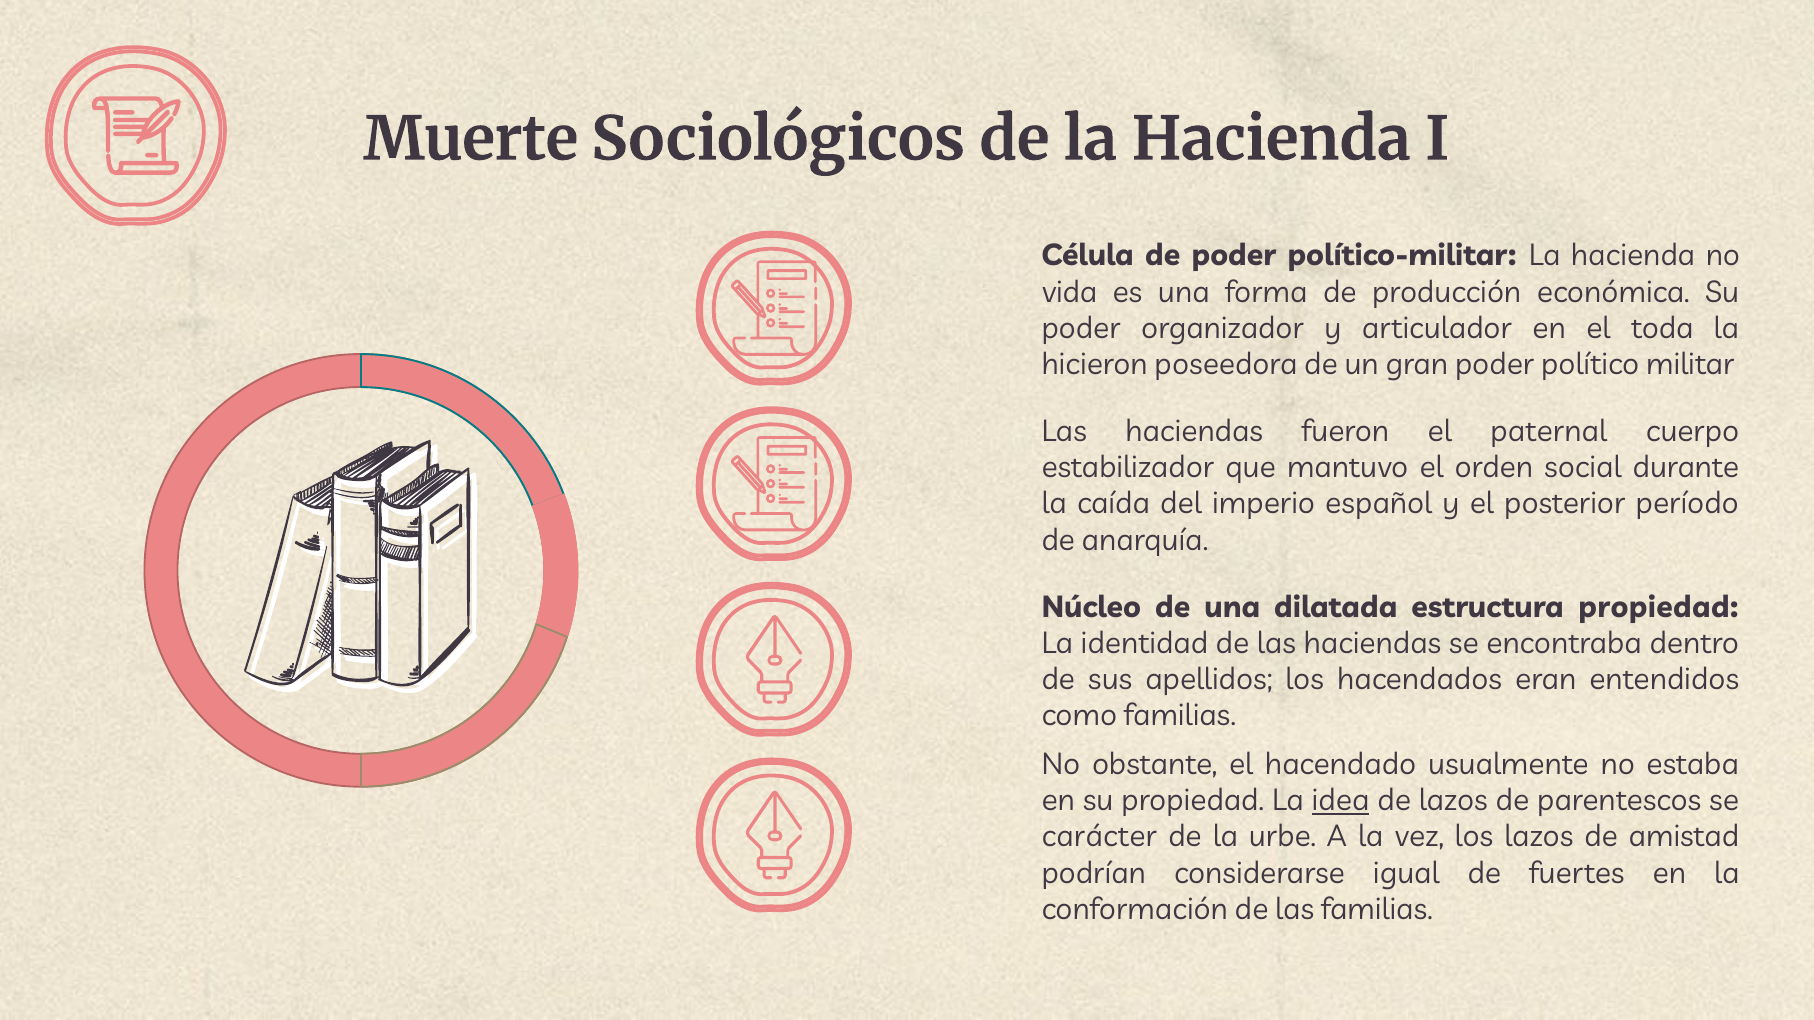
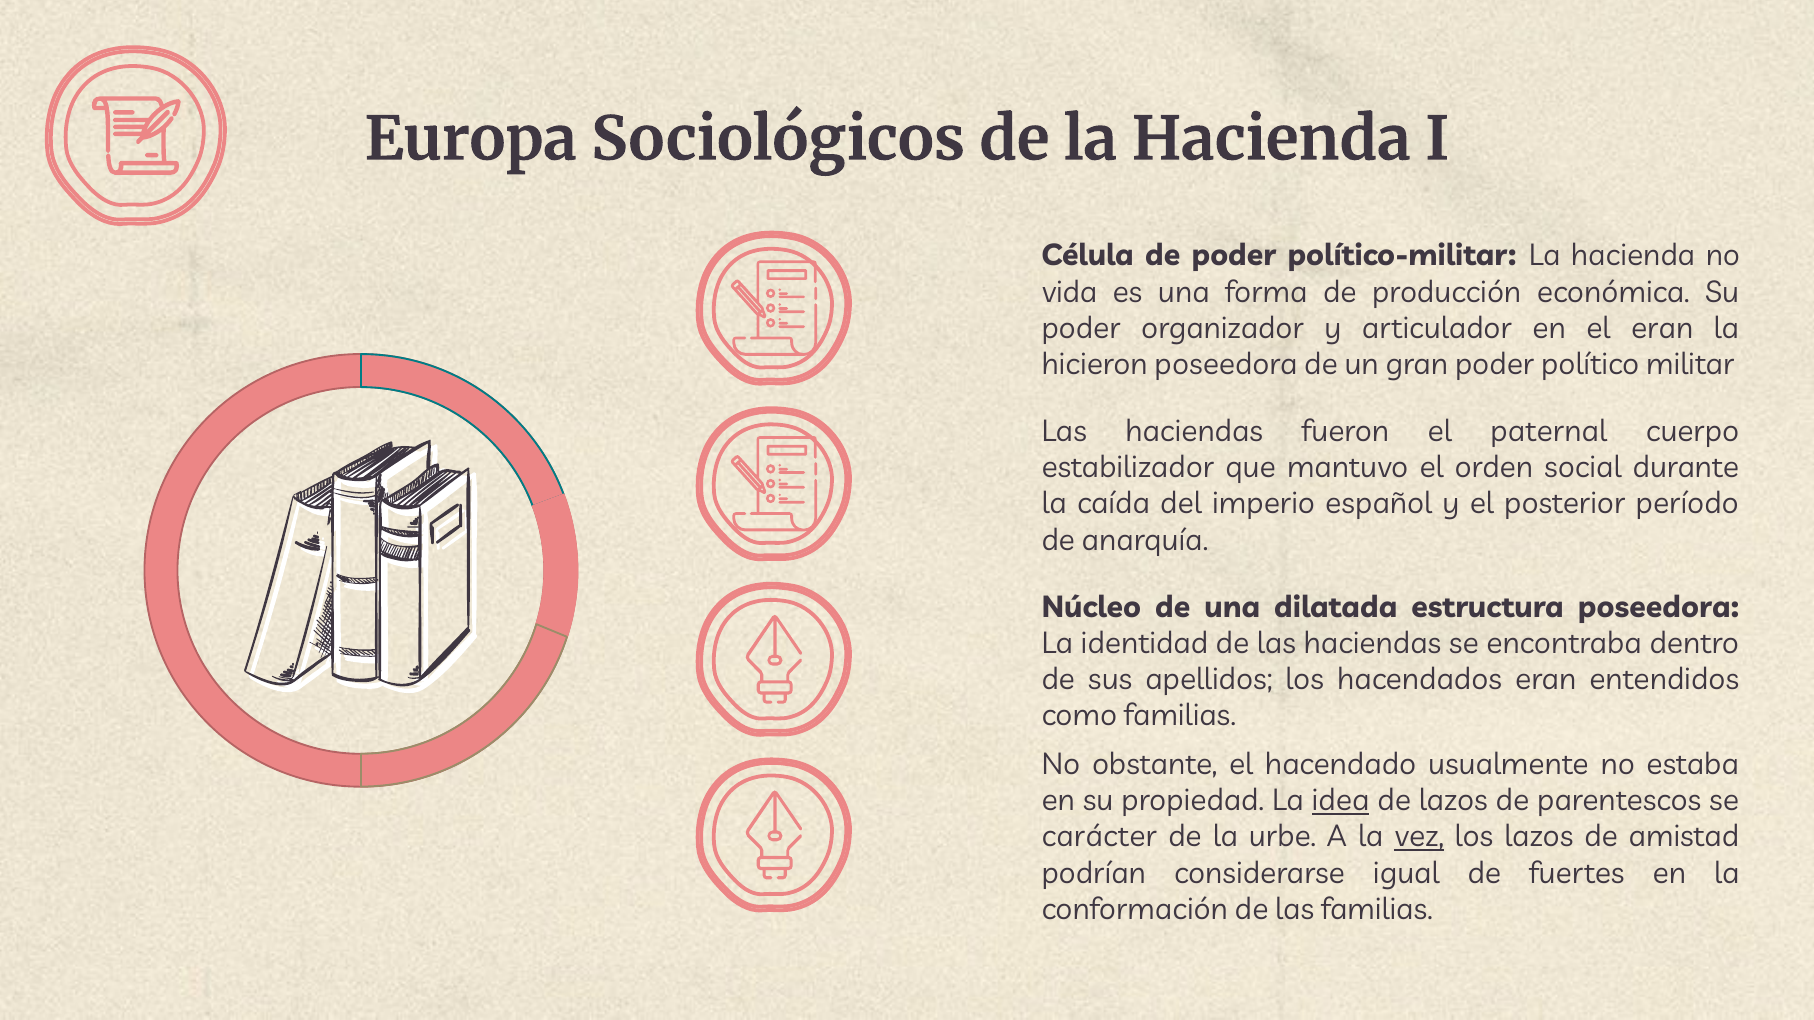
Muerte: Muerte -> Europa
el toda: toda -> eran
estructura propiedad: propiedad -> poseedora
vez underline: none -> present
